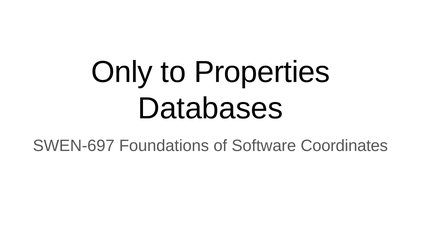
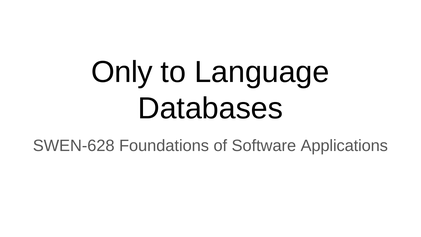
Properties: Properties -> Language
SWEN-697: SWEN-697 -> SWEN-628
Coordinates: Coordinates -> Applications
